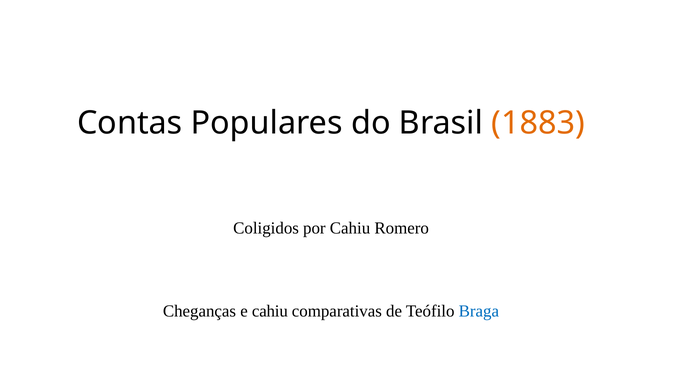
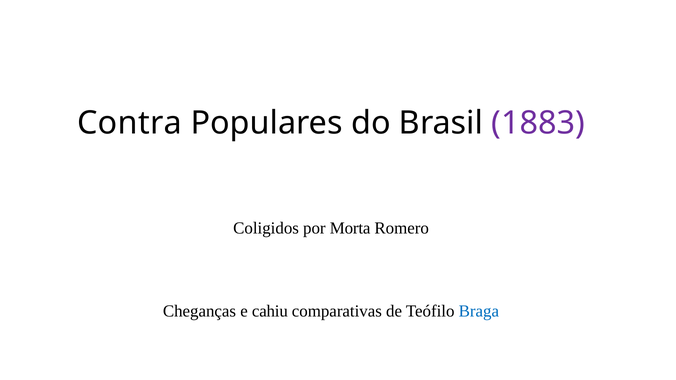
Contas: Contas -> Contra
1883 colour: orange -> purple
por Cahiu: Cahiu -> Morta
